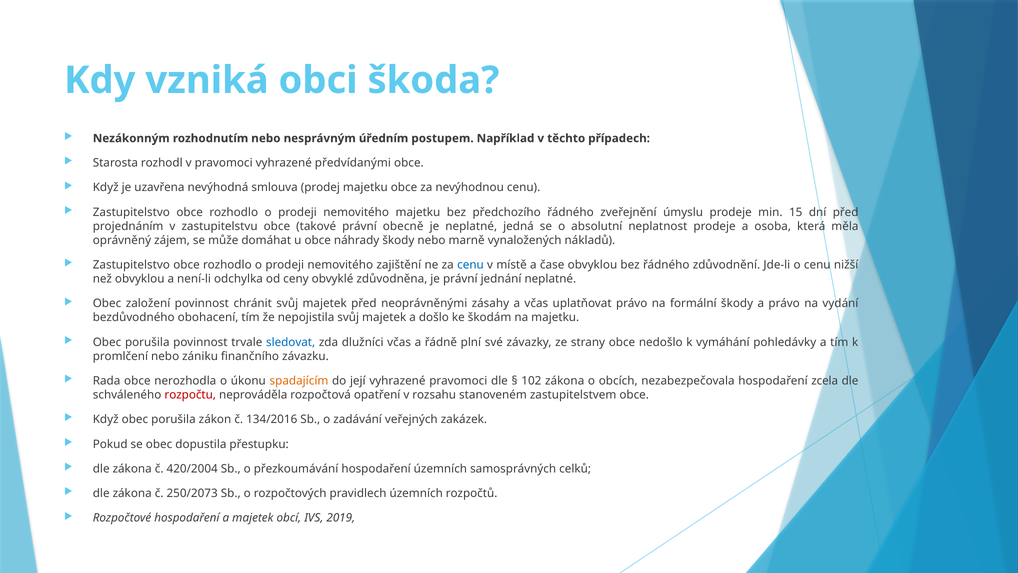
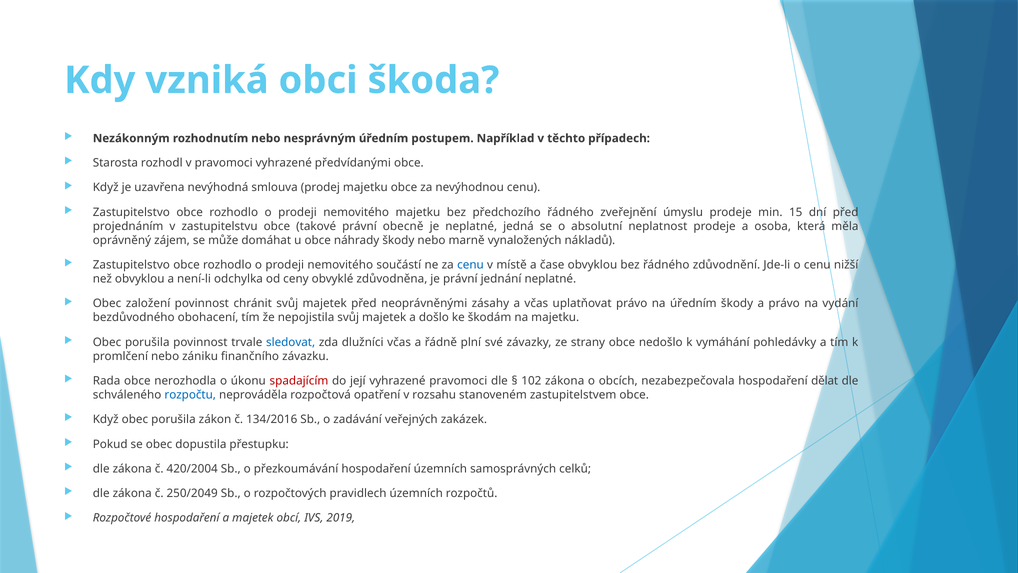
zajištění: zajištění -> součástí
na formální: formální -> úředním
spadajícím colour: orange -> red
zcela: zcela -> dělat
rozpočtu colour: red -> blue
250/2073: 250/2073 -> 250/2049
